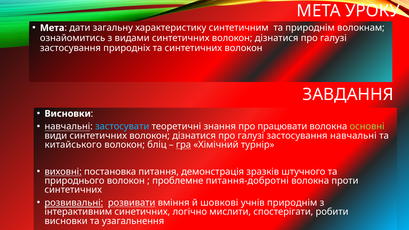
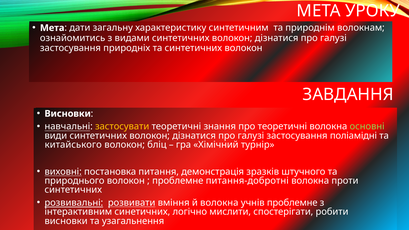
застосувати colour: light blue -> yellow
про працювати: працювати -> теоретичні
застосування навчальні: навчальні -> поліамідні
гра underline: present -> none
й шовкові: шовкові -> волокна
учнів природнім: природнім -> проблемне
